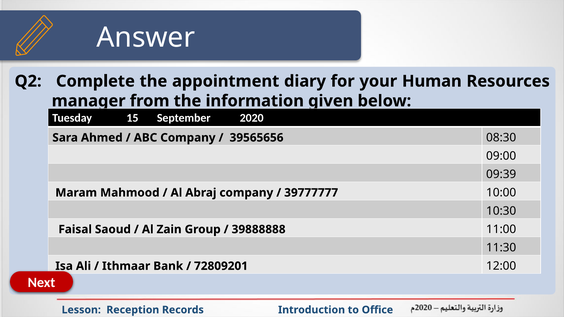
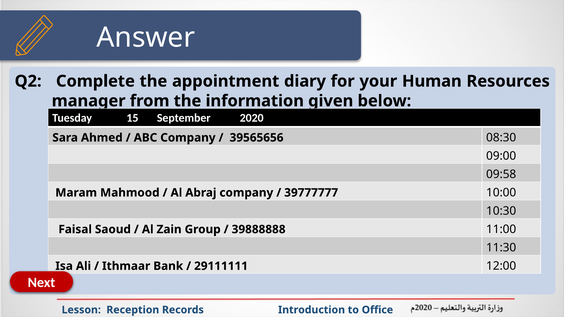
09:39: 09:39 -> 09:58
72809201: 72809201 -> 29111111
